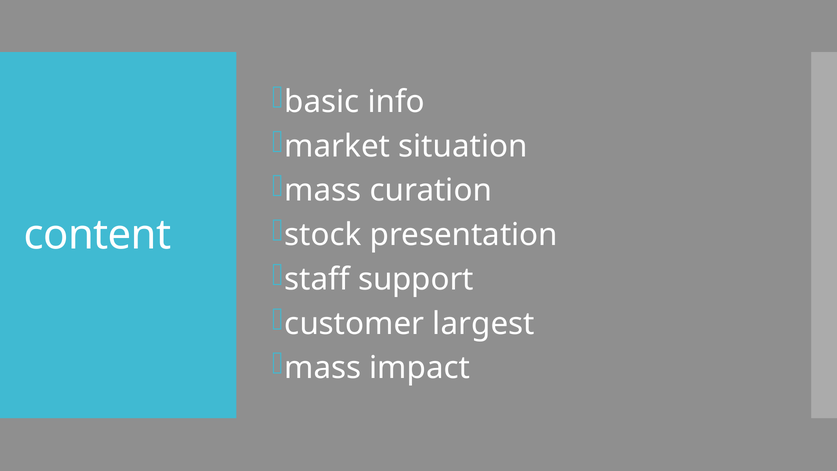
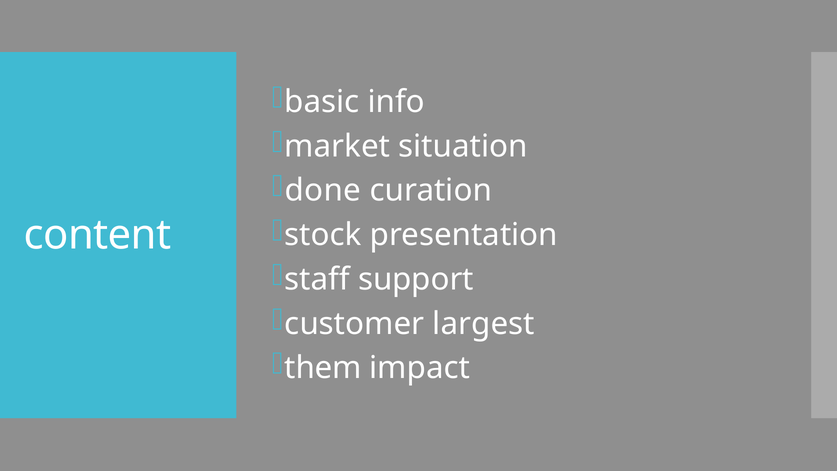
mass at (323, 190): mass -> done
mass at (323, 368): mass -> them
